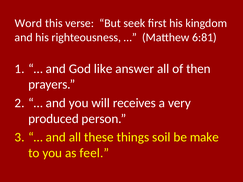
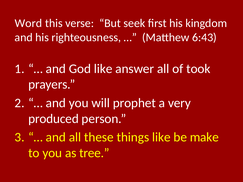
6:81: 6:81 -> 6:43
then: then -> took
receives: receives -> prophet
things soil: soil -> like
feel: feel -> tree
